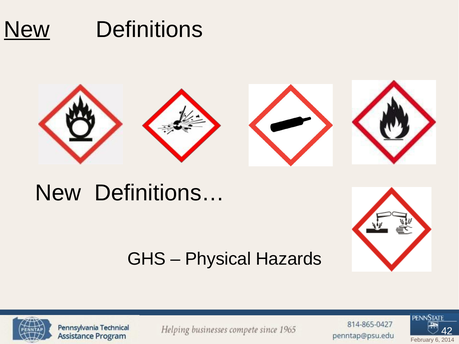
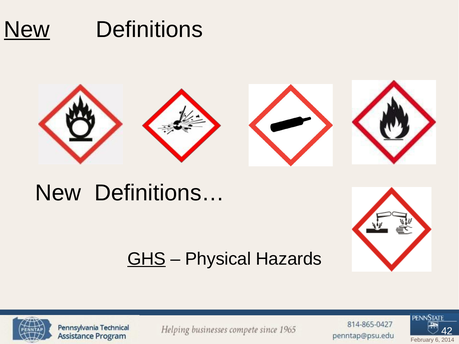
GHS underline: none -> present
